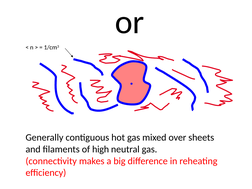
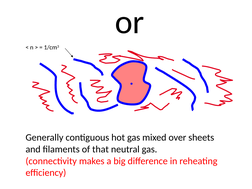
high: high -> that
